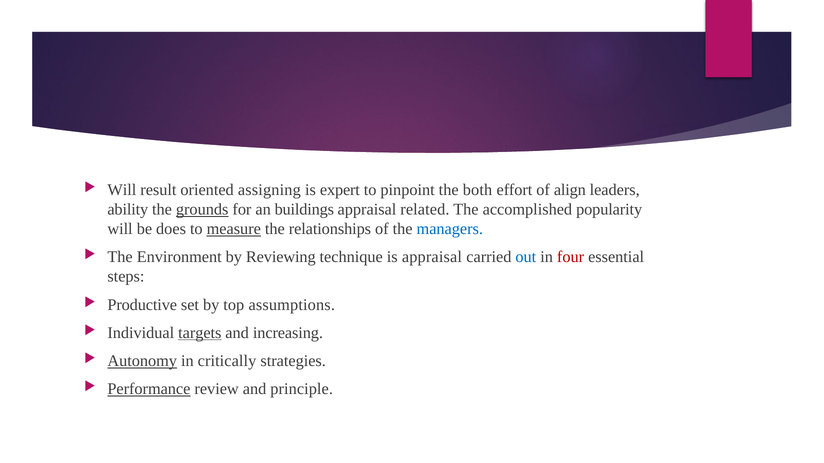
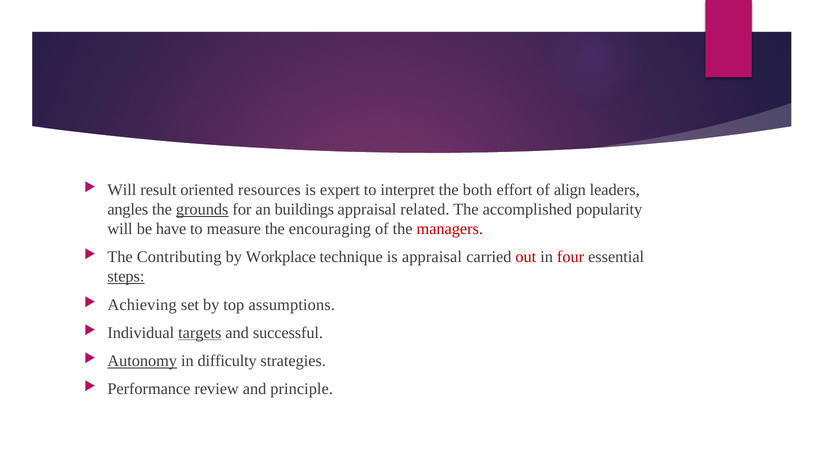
assigning: assigning -> resources
pinpoint: pinpoint -> interpret
ability: ability -> angles
does: does -> have
measure underline: present -> none
relationships: relationships -> encouraging
managers colour: blue -> red
Environment: Environment -> Contributing
Reviewing: Reviewing -> Workplace
out colour: blue -> red
steps underline: none -> present
Productive: Productive -> Achieving
increasing: increasing -> successful
critically: critically -> difficulty
Performance underline: present -> none
